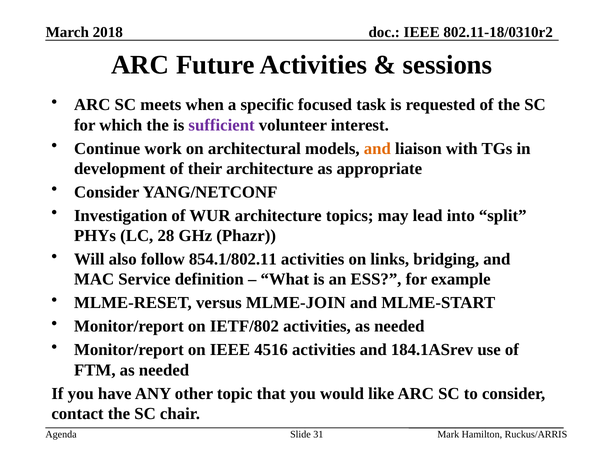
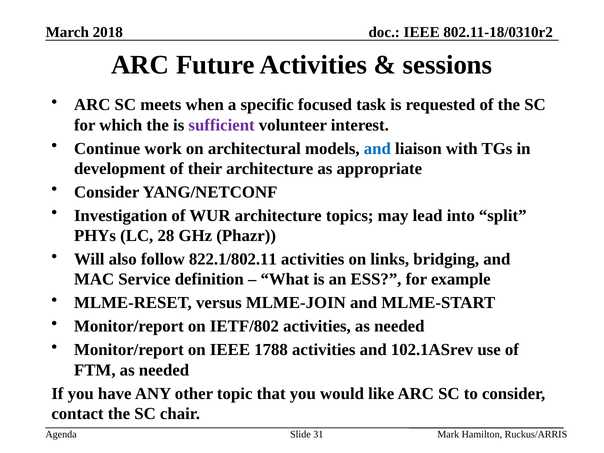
and at (377, 149) colour: orange -> blue
854.1/802.11: 854.1/802.11 -> 822.1/802.11
4516: 4516 -> 1788
184.1ASrev: 184.1ASrev -> 102.1ASrev
